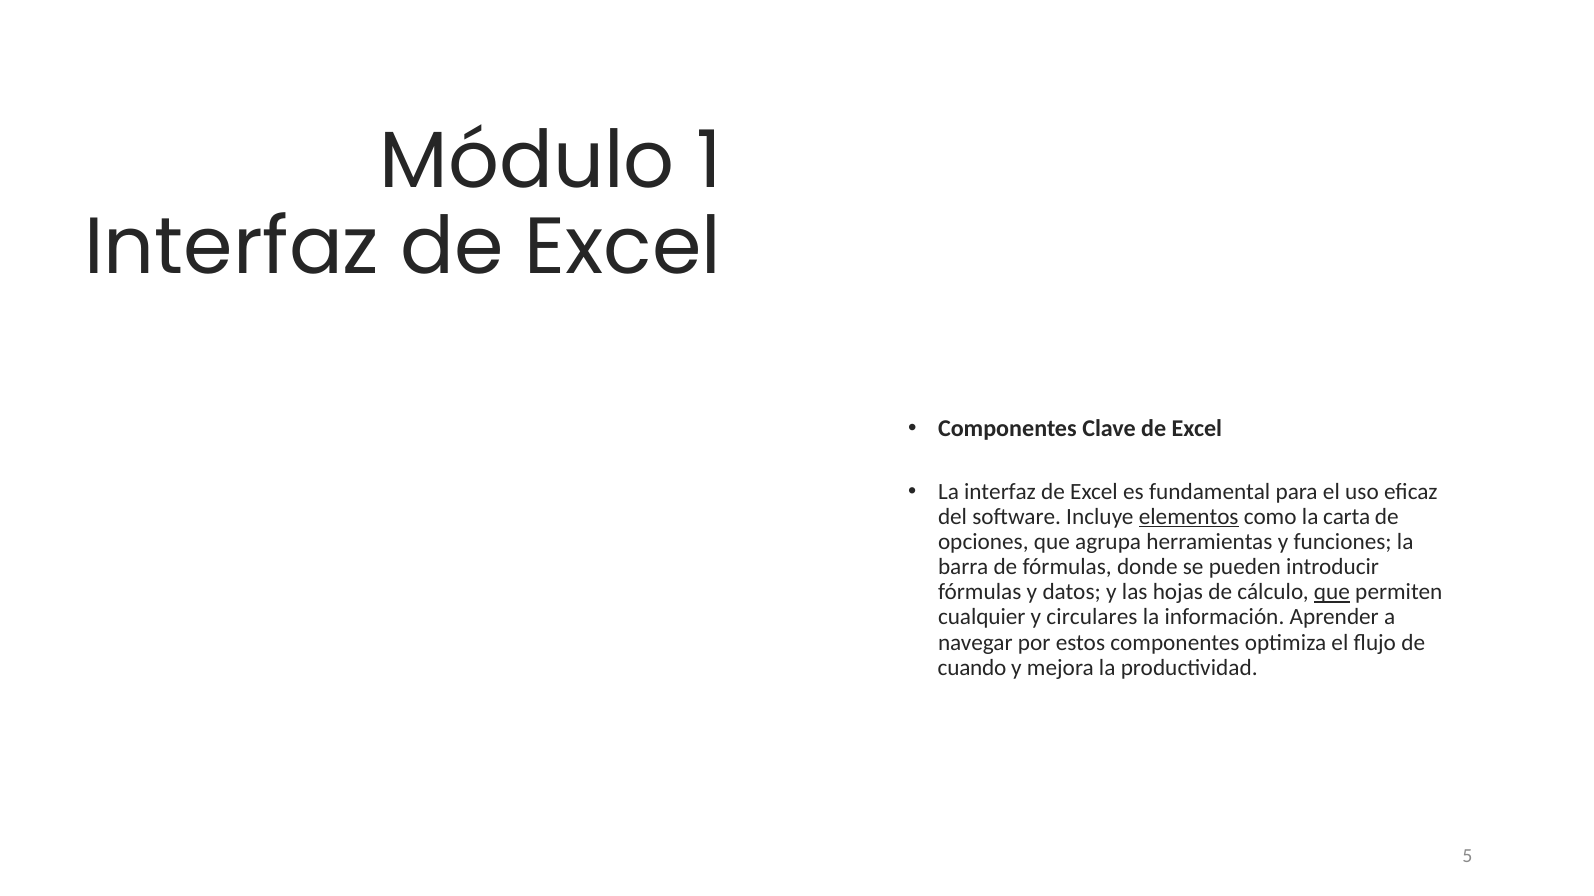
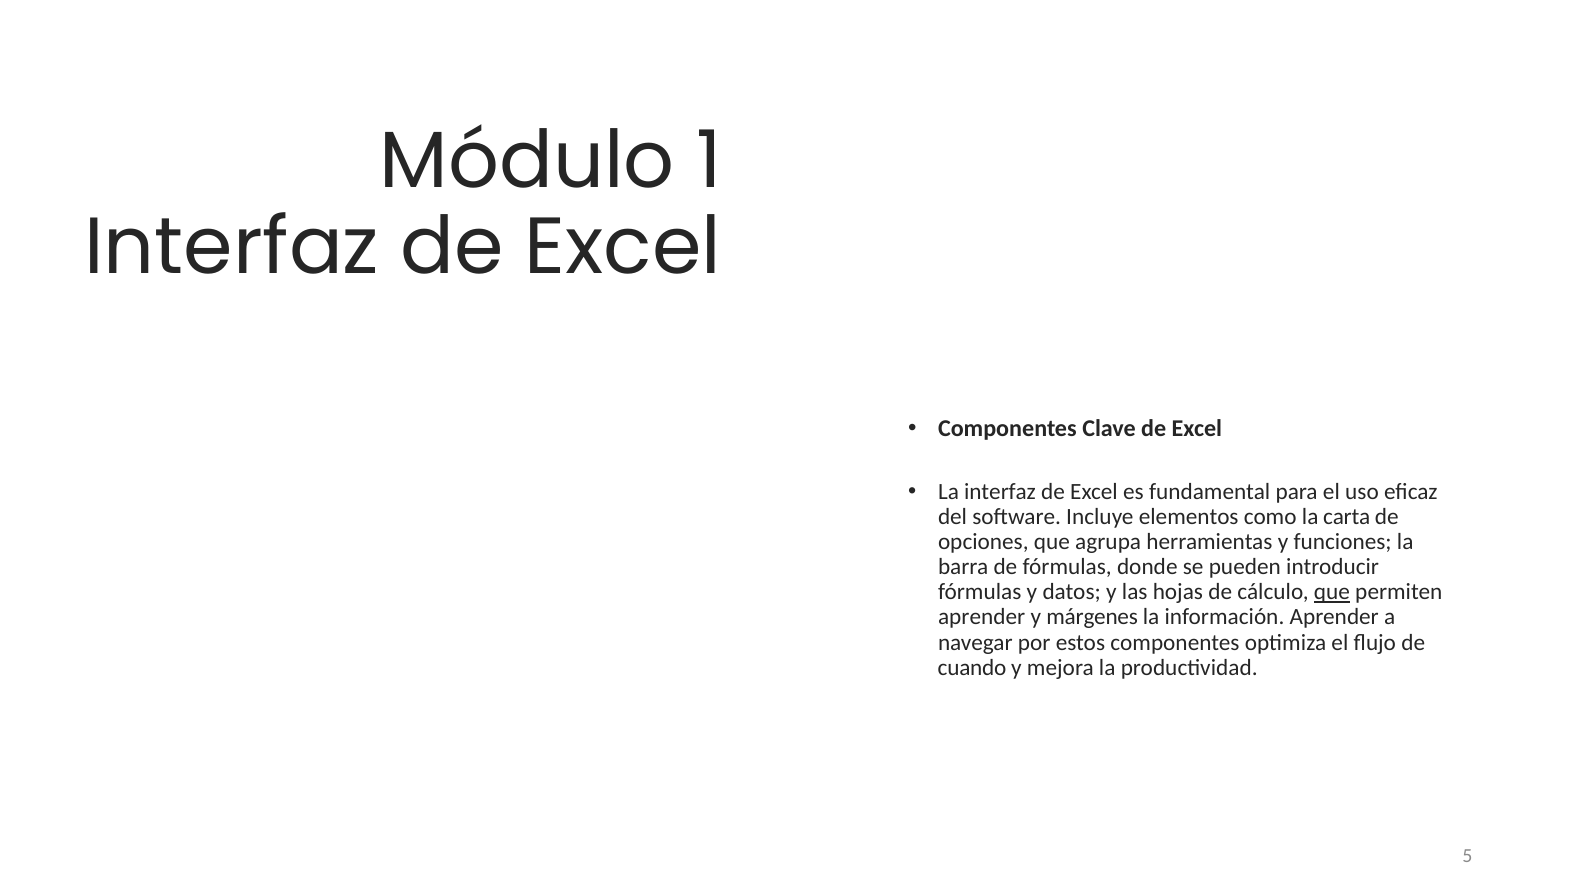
elementos underline: present -> none
cualquier at (982, 618): cualquier -> aprender
circulares: circulares -> márgenes
